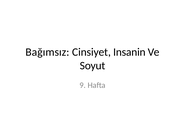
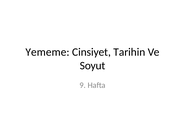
Bağımsız: Bağımsız -> Yememe
Insanin: Insanin -> Tarihin
